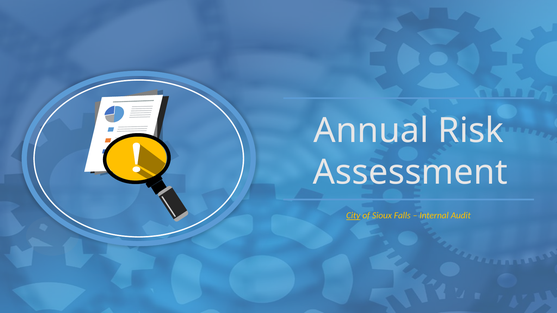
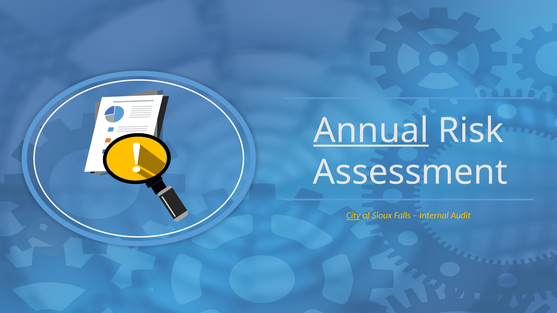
Annual underline: none -> present
